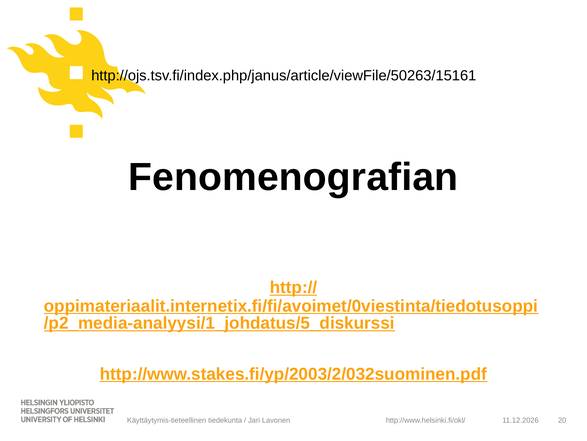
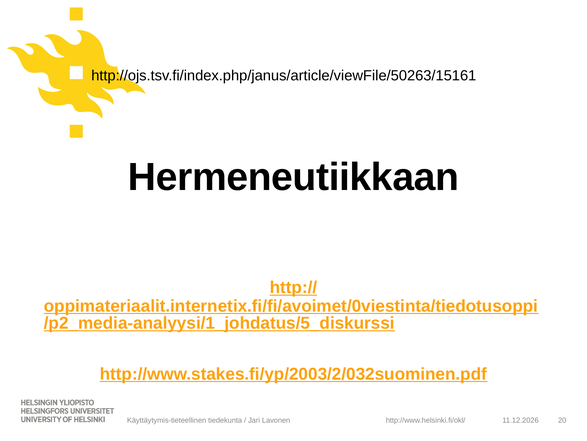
Fenomenografian: Fenomenografian -> Hermeneutiikkaan
